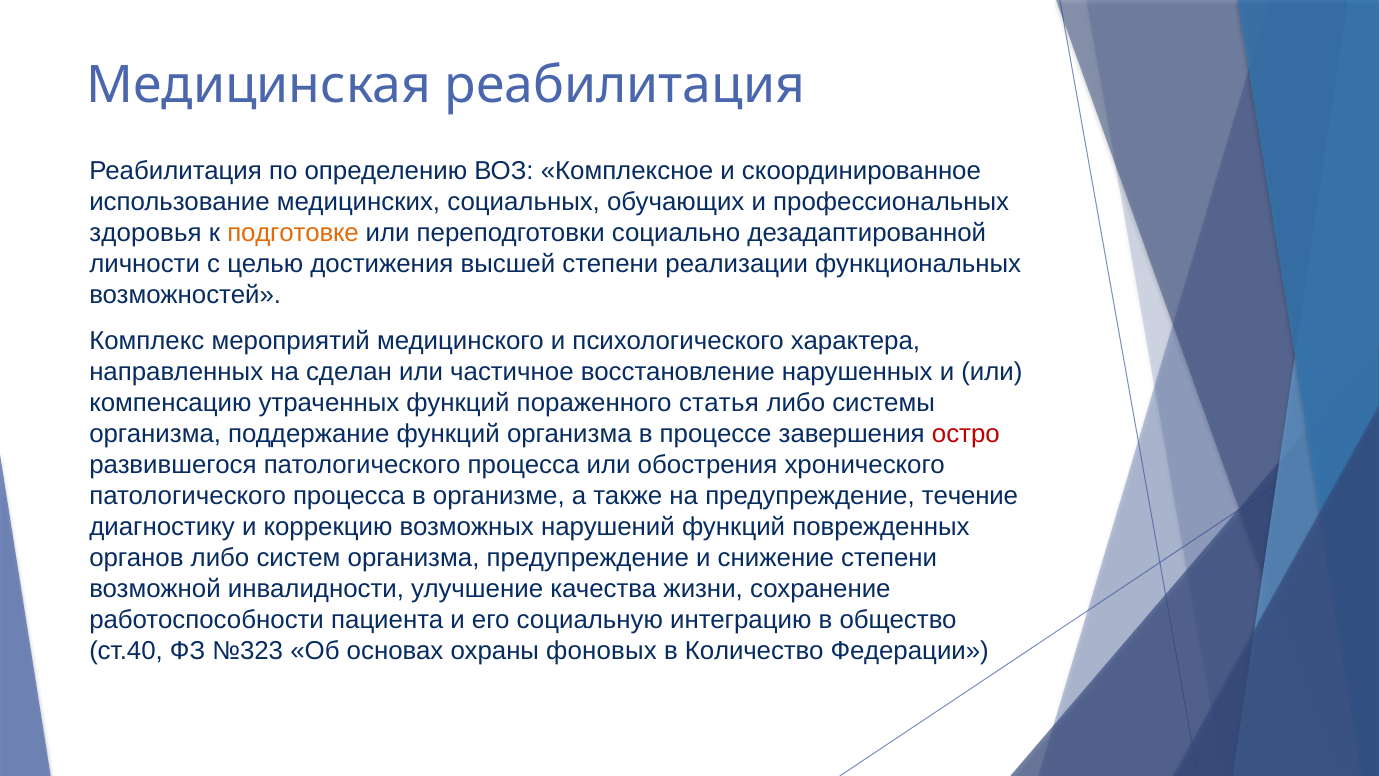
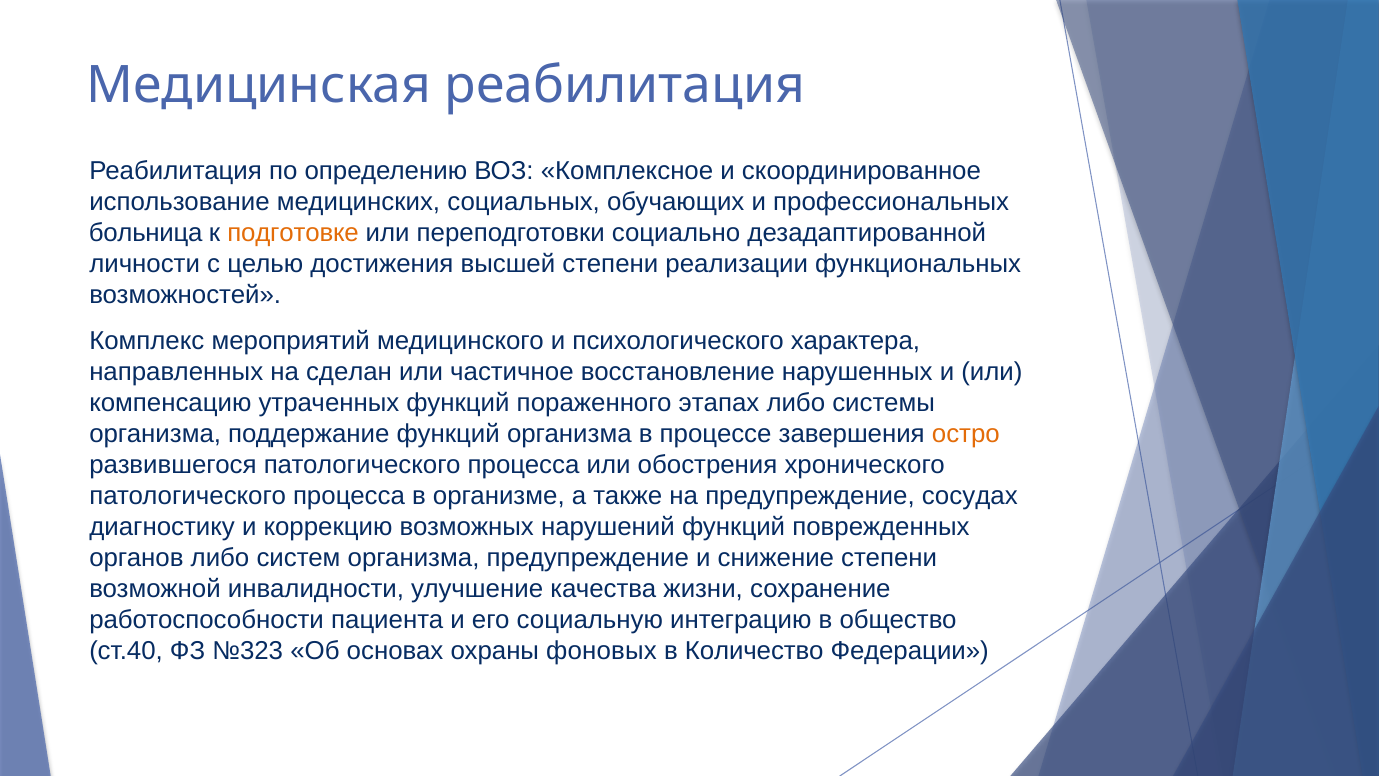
здоровья: здоровья -> больница
статья: статья -> этапах
остро colour: red -> orange
течение: течение -> сосудах
